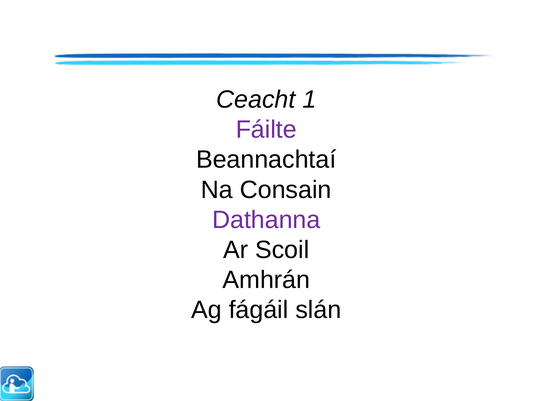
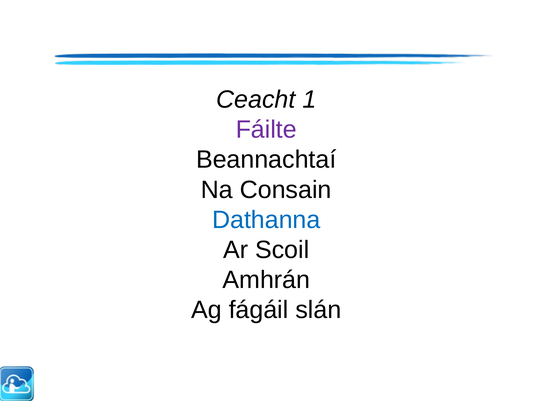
Dathanna colour: purple -> blue
